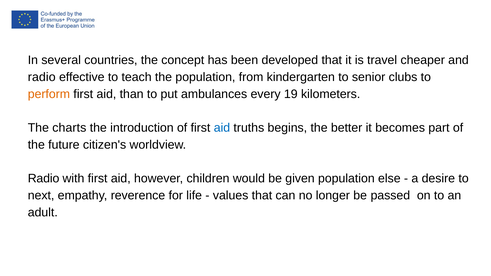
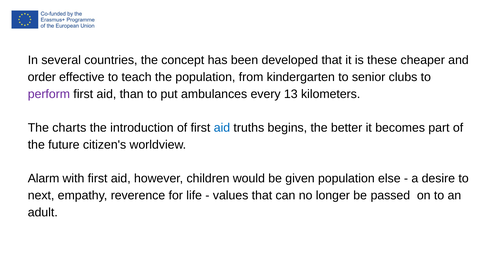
travel: travel -> these
radio at (42, 77): radio -> order
perform colour: orange -> purple
19: 19 -> 13
Radio at (44, 179): Radio -> Alarm
